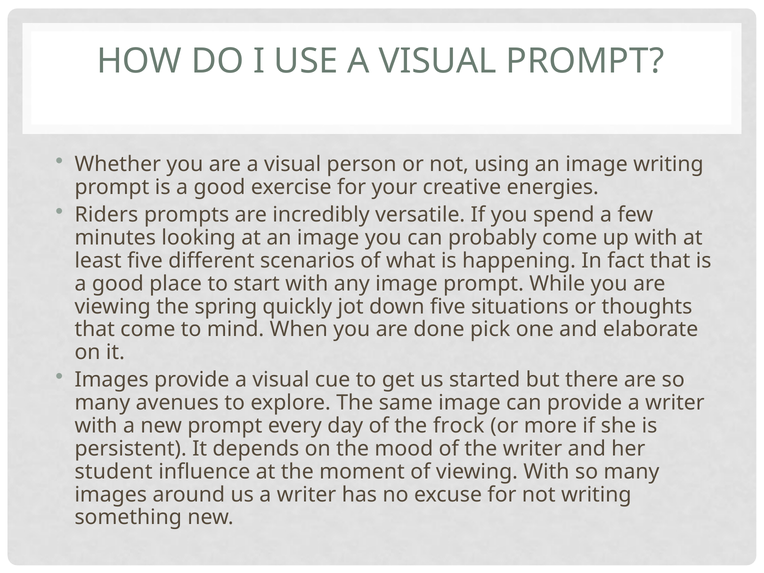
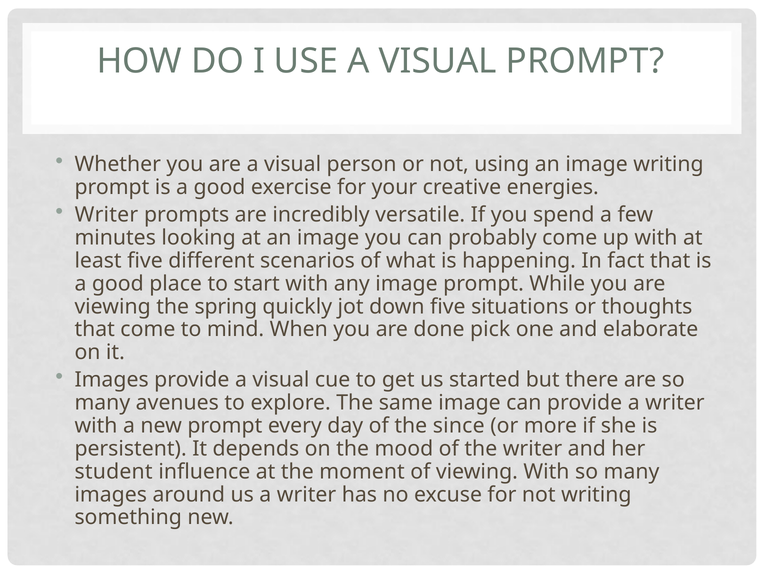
Riders at (106, 215): Riders -> Writer
frock: frock -> since
